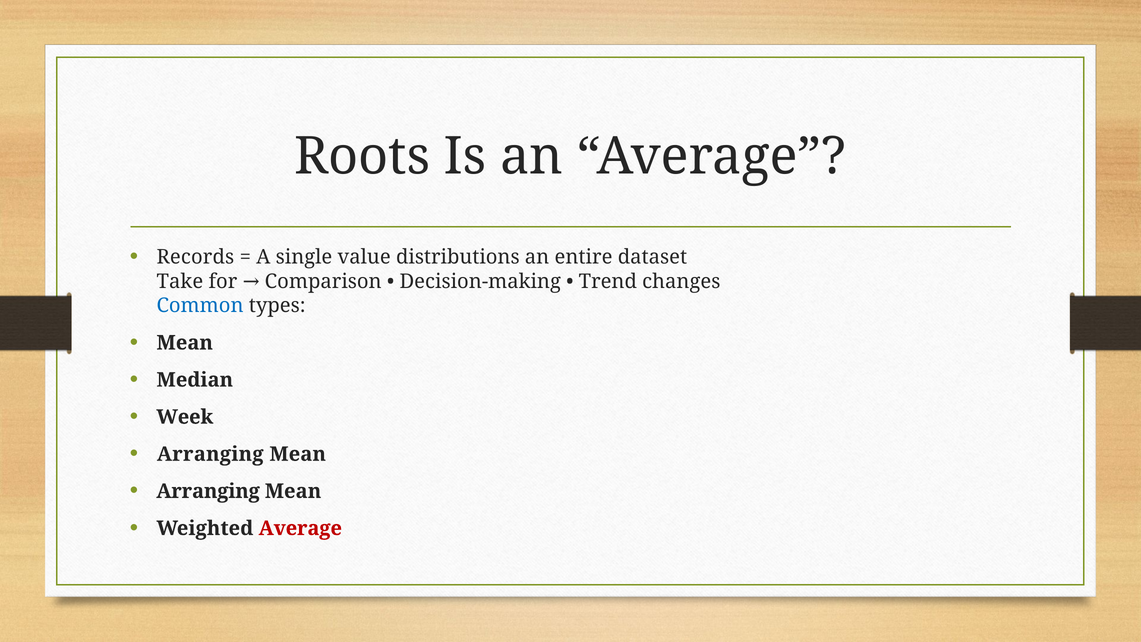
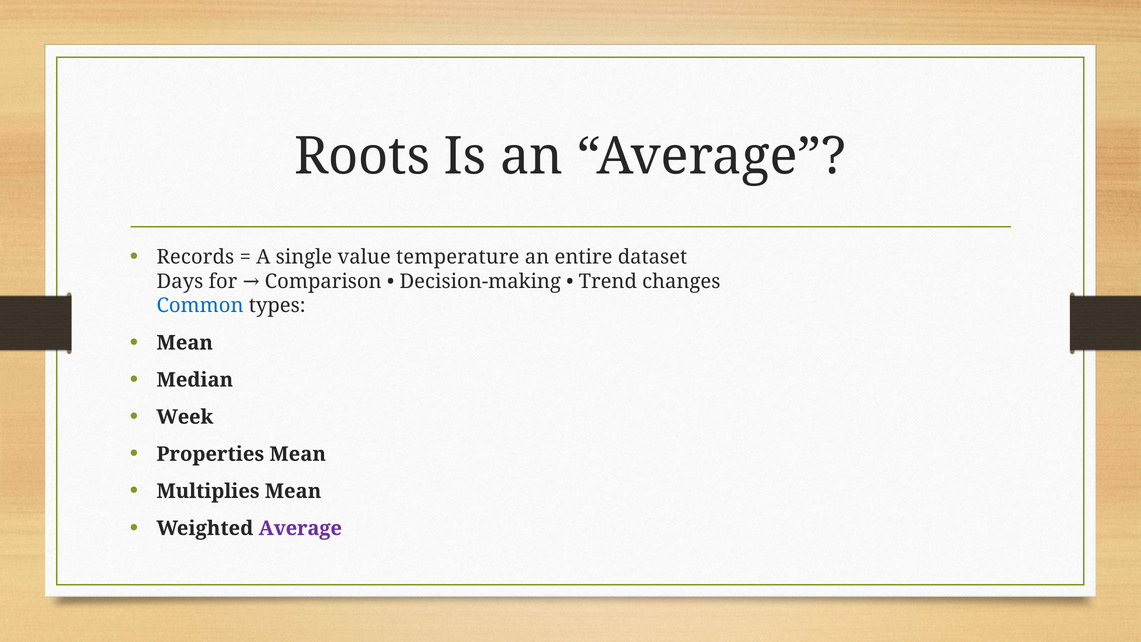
distributions: distributions -> temperature
Take: Take -> Days
Arranging at (210, 454): Arranging -> Properties
Arranging at (208, 491): Arranging -> Multiplies
Average at (300, 528) colour: red -> purple
